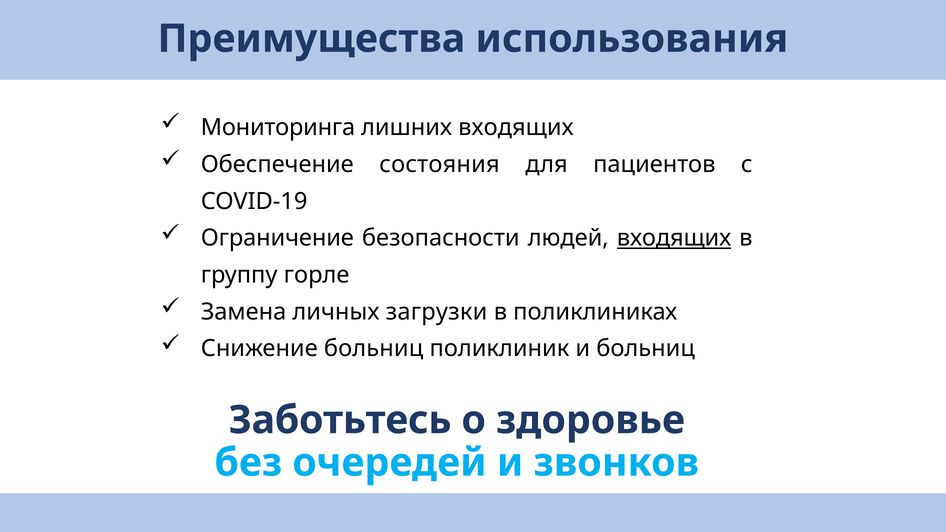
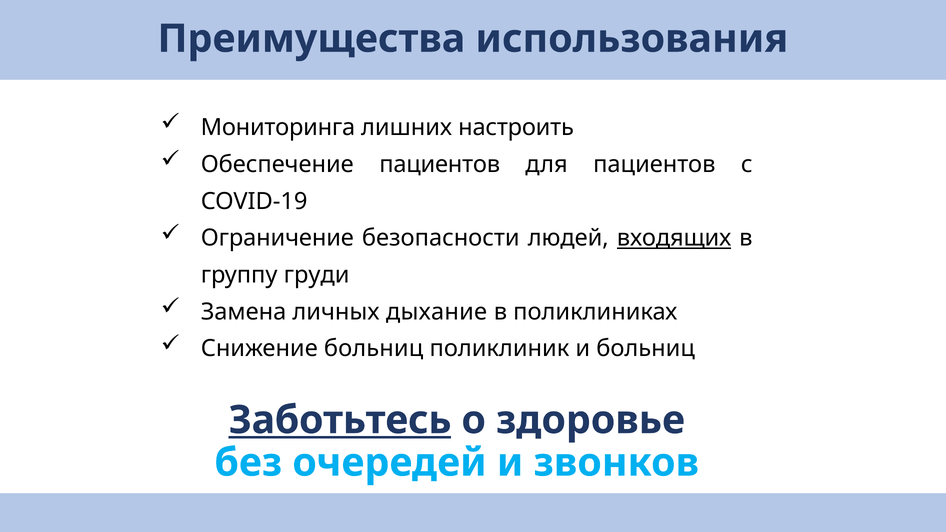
лишних входящих: входящих -> настроить
Обеспечение состояния: состояния -> пациентов
горле: горле -> груди
загрузки: загрузки -> дыхание
Заботьтесь underline: none -> present
